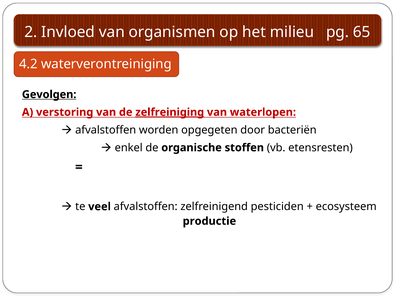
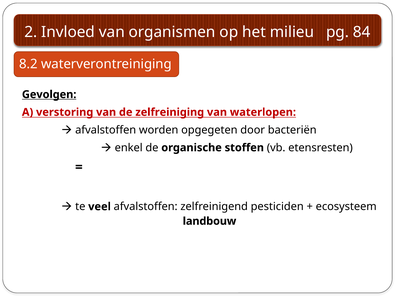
65: 65 -> 84
4.2: 4.2 -> 8.2
zelfreiniging underline: present -> none
productie: productie -> landbouw
